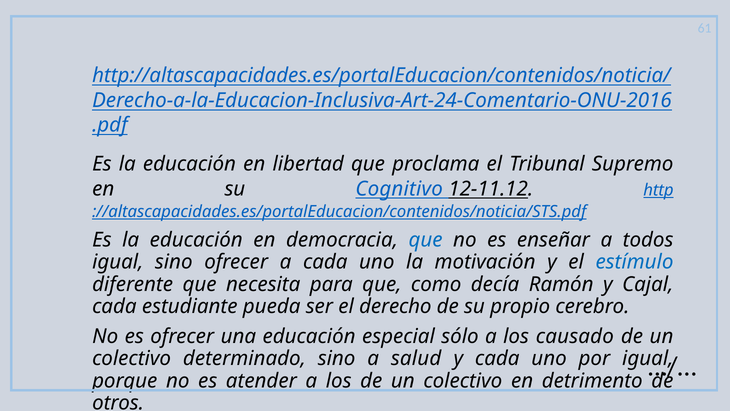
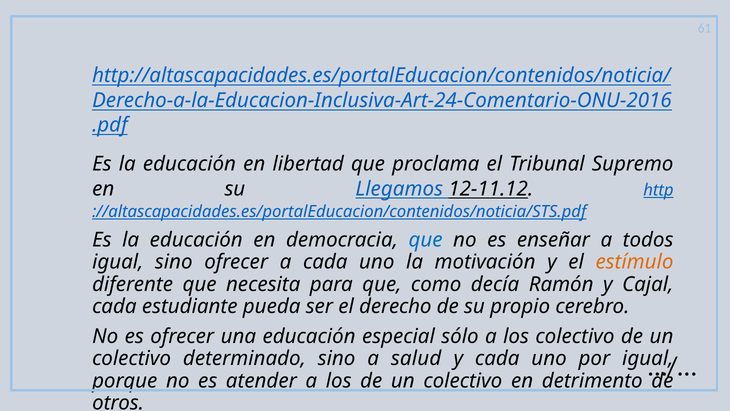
Cognitivo: Cognitivo -> Llegamos
estímulo colour: blue -> orange
los causado: causado -> colectivo
